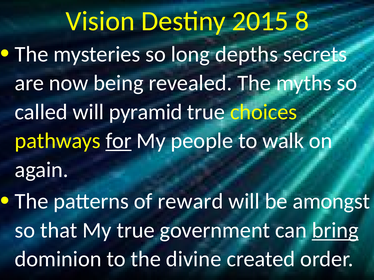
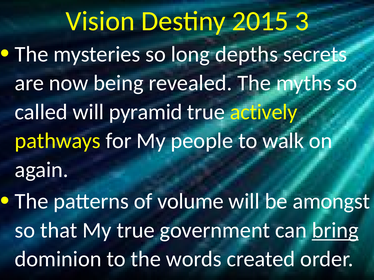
8: 8 -> 3
choices: choices -> actively
for underline: present -> none
reward: reward -> volume
divine: divine -> words
